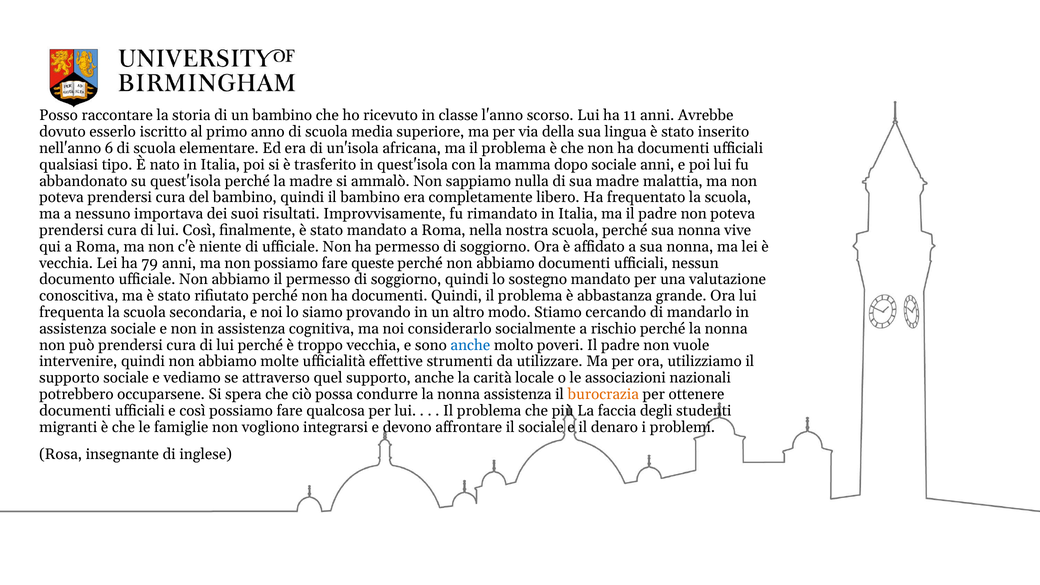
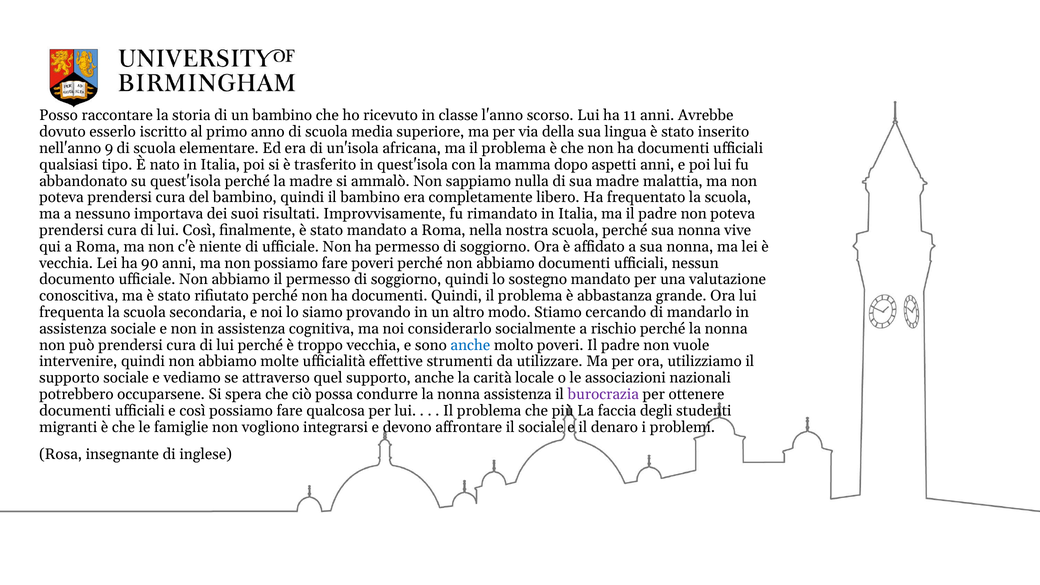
6: 6 -> 9
dopo sociale: sociale -> aspetti
79: 79 -> 90
fare queste: queste -> poveri
burocrazia colour: orange -> purple
